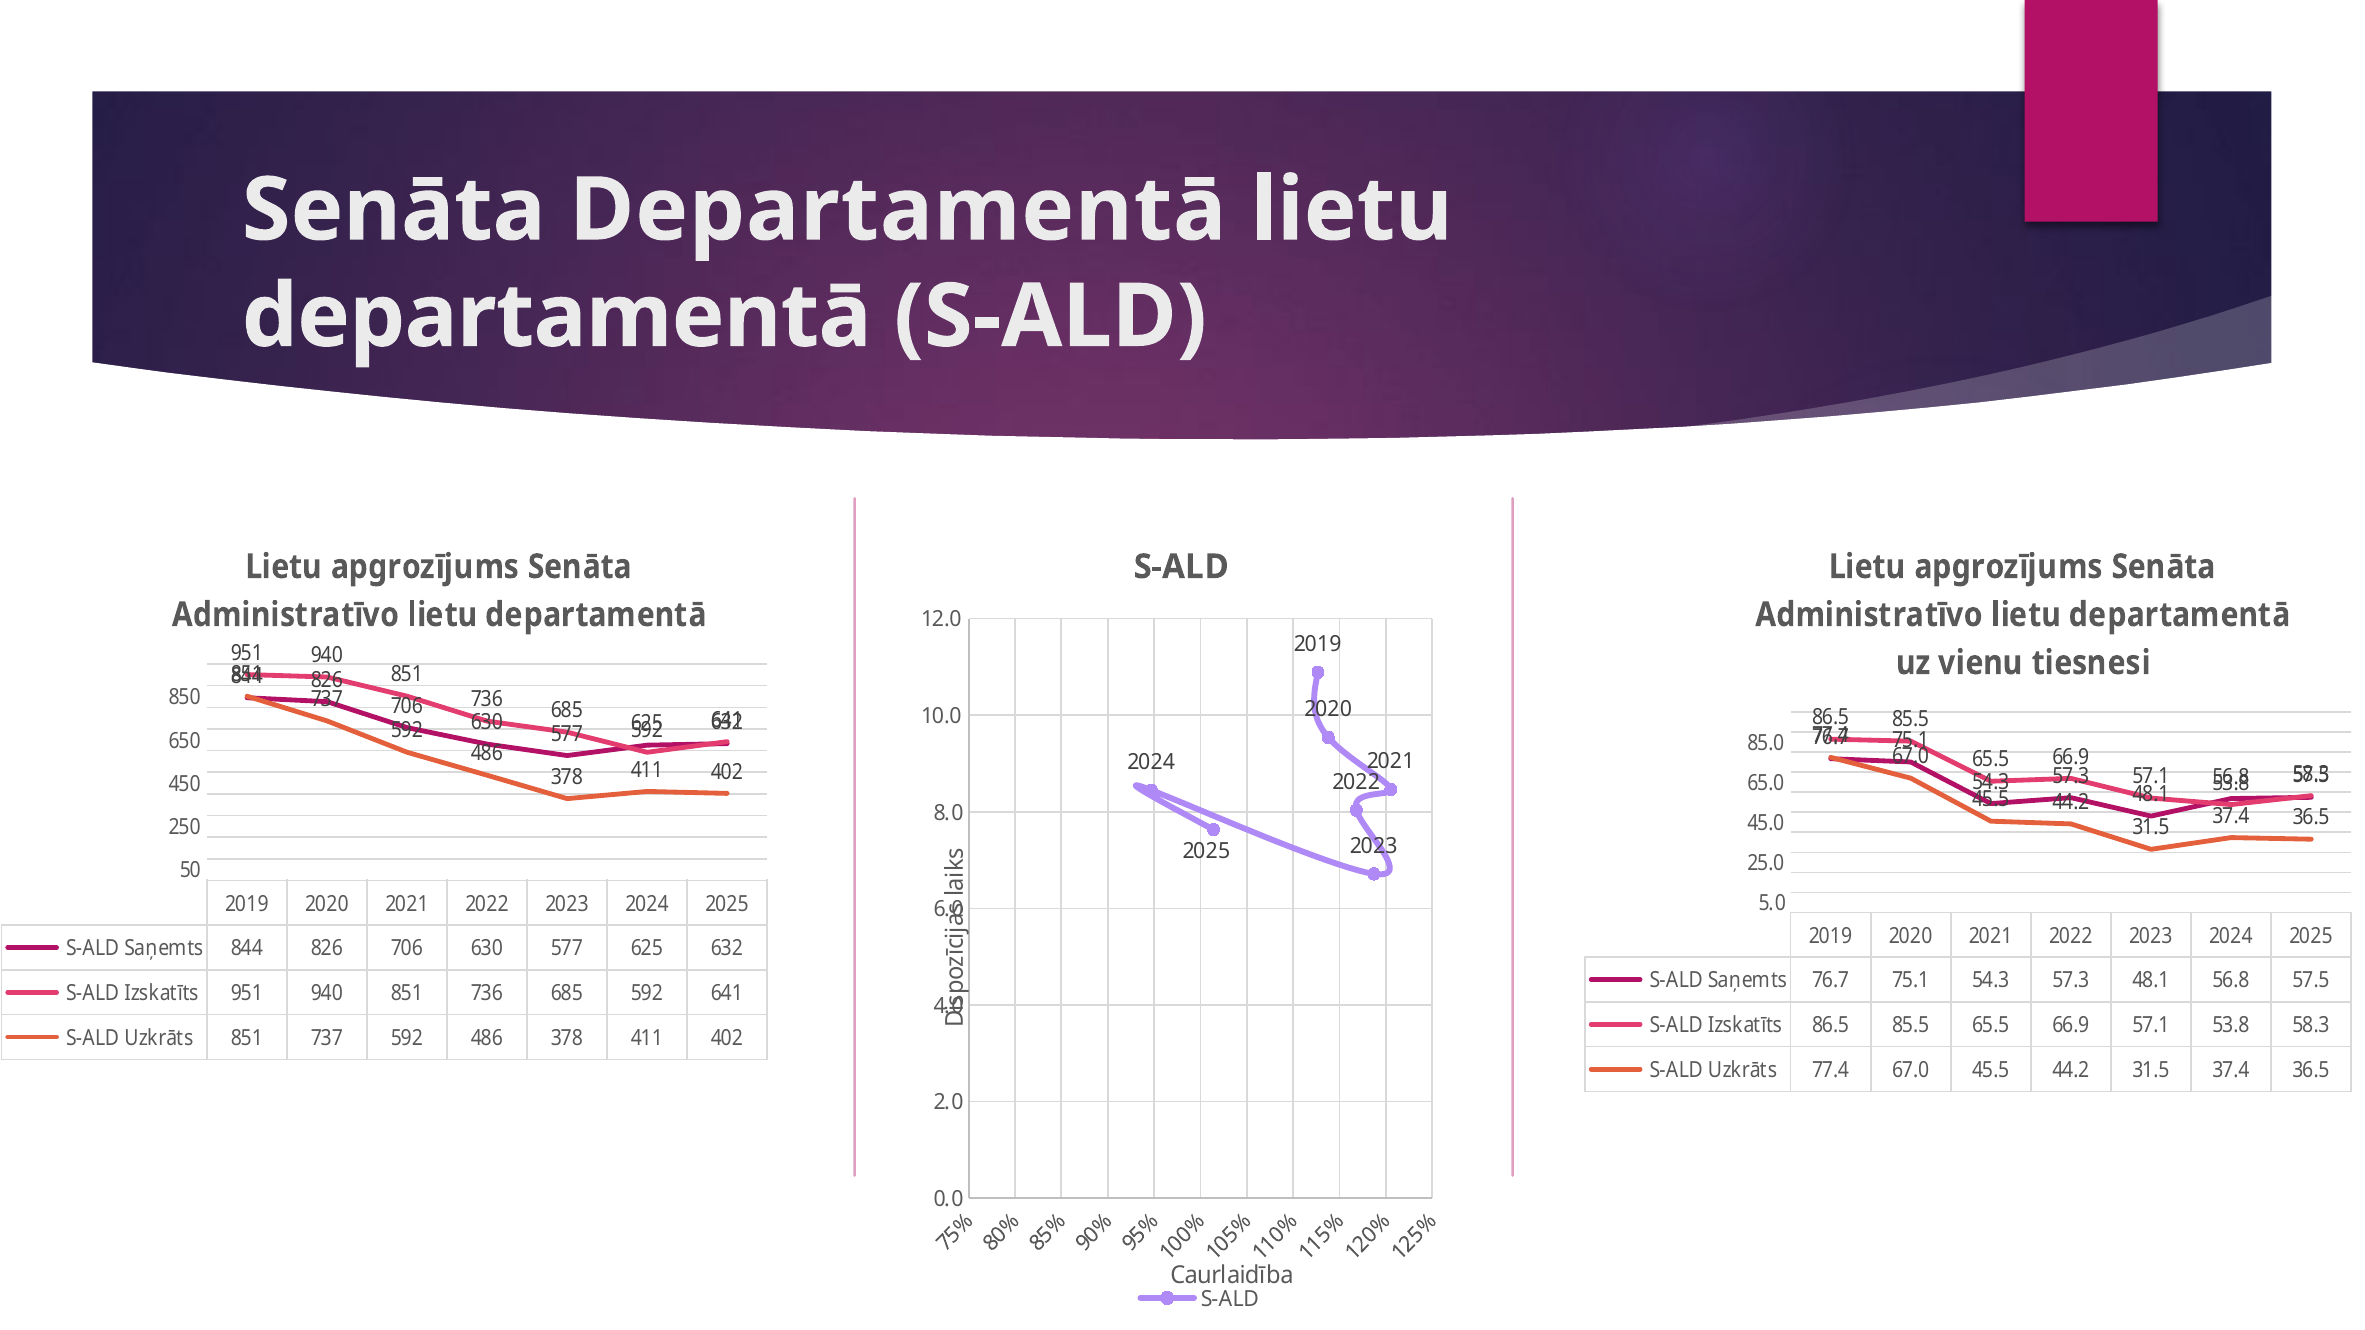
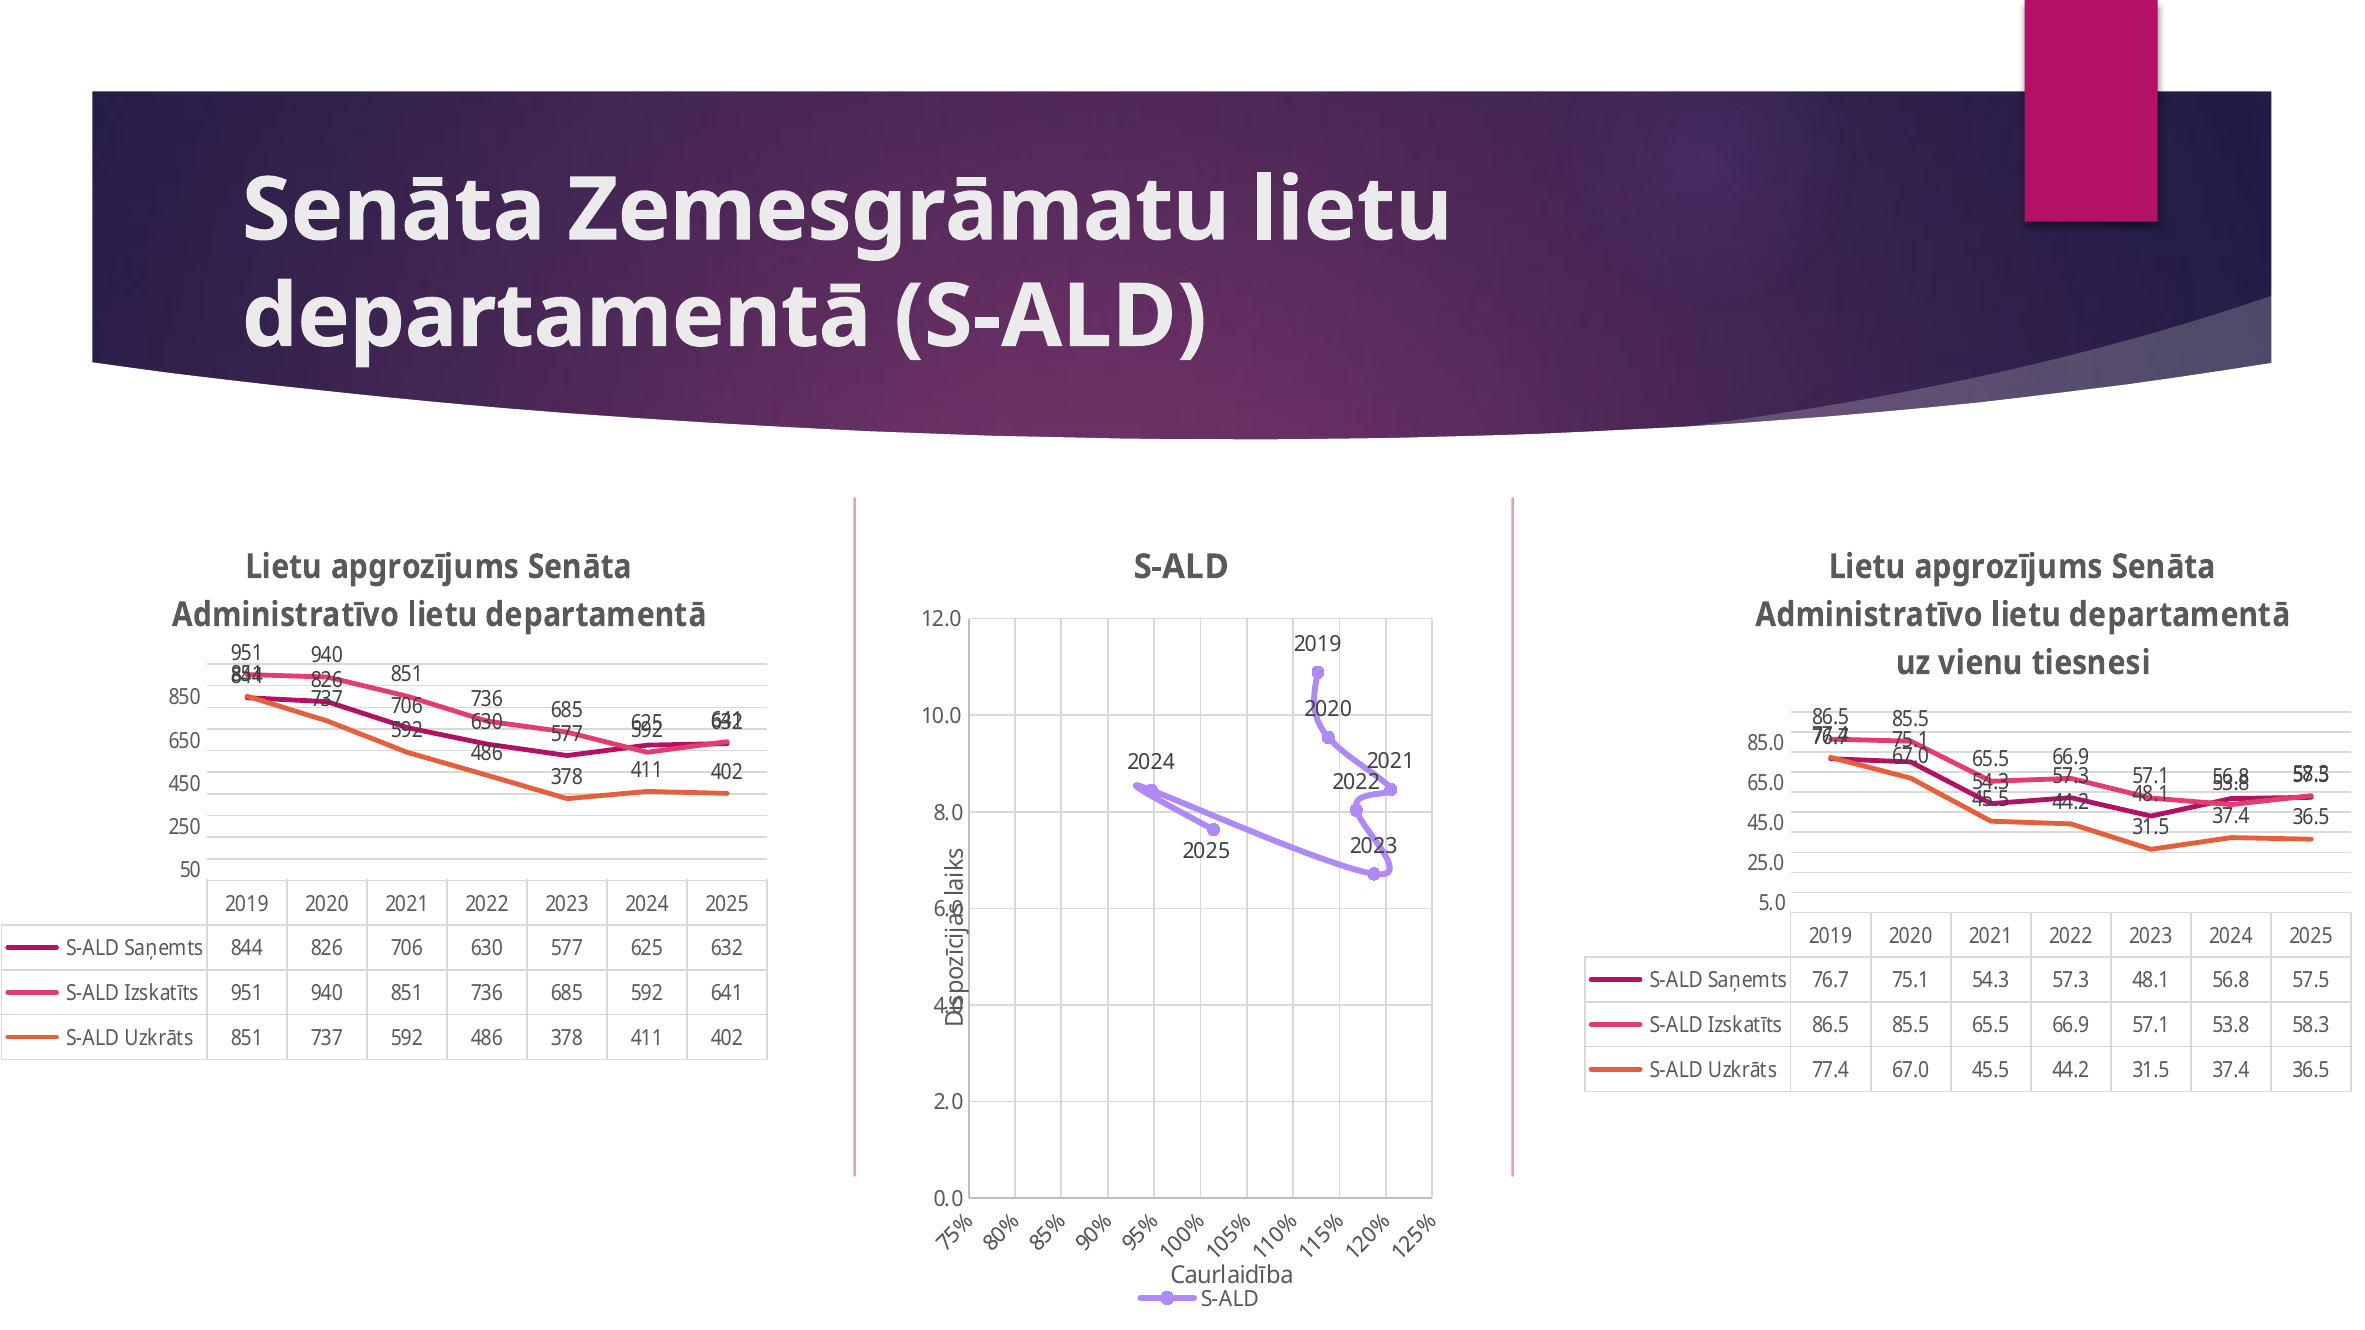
Senāta Departamentā: Departamentā -> Zemesgrāmatu
